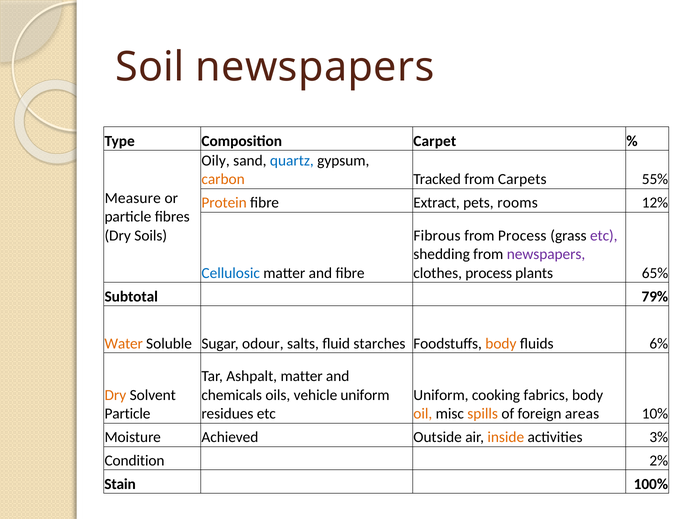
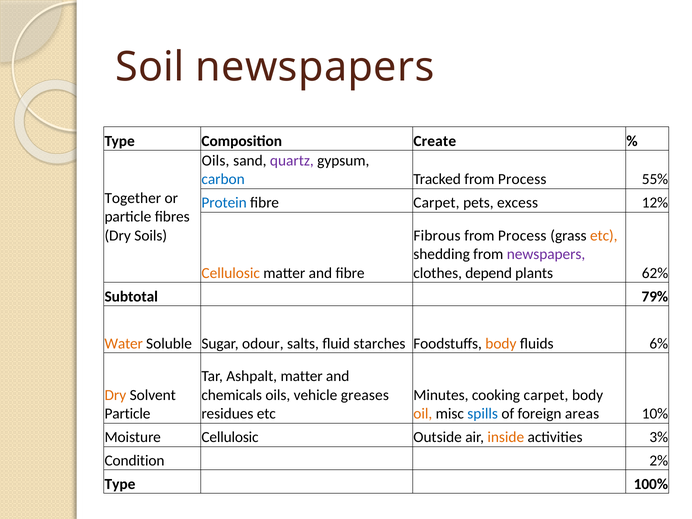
Carpet: Carpet -> Create
Oily at (216, 161): Oily -> Oils
quartz colour: blue -> purple
carbon colour: orange -> blue
Tracked from Carpets: Carpets -> Process
Measure: Measure -> Together
Protein colour: orange -> blue
fibre Extract: Extract -> Carpet
rooms: rooms -> excess
etc at (604, 236) colour: purple -> orange
Cellulosic at (231, 273) colour: blue -> orange
clothes process: process -> depend
65%: 65% -> 62%
vehicle uniform: uniform -> greases
Uniform at (441, 395): Uniform -> Minutes
cooking fabrics: fabrics -> carpet
spills colour: orange -> blue
Moisture Achieved: Achieved -> Cellulosic
Stain at (120, 484): Stain -> Type
